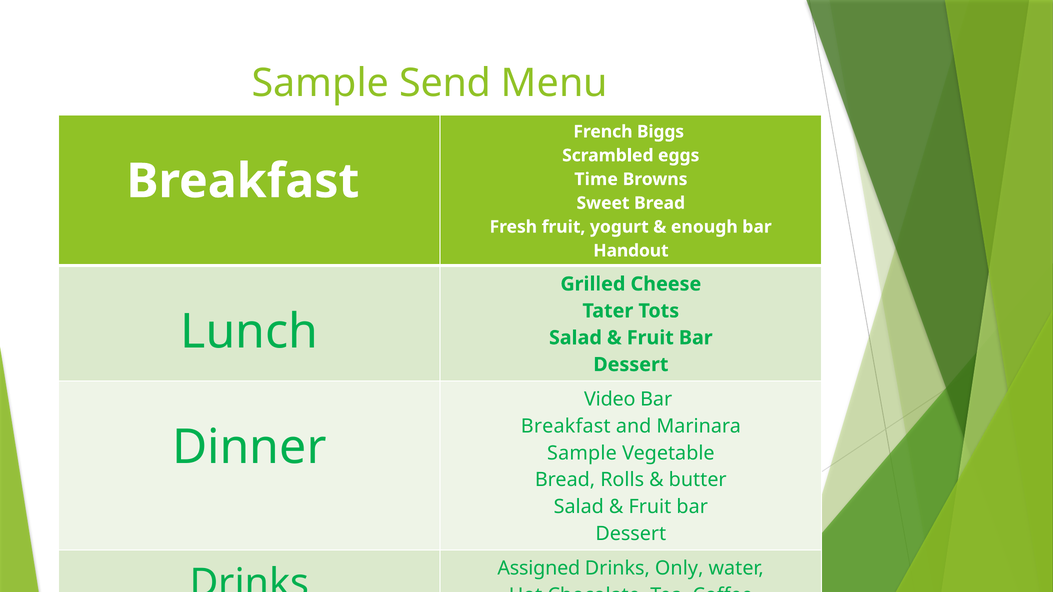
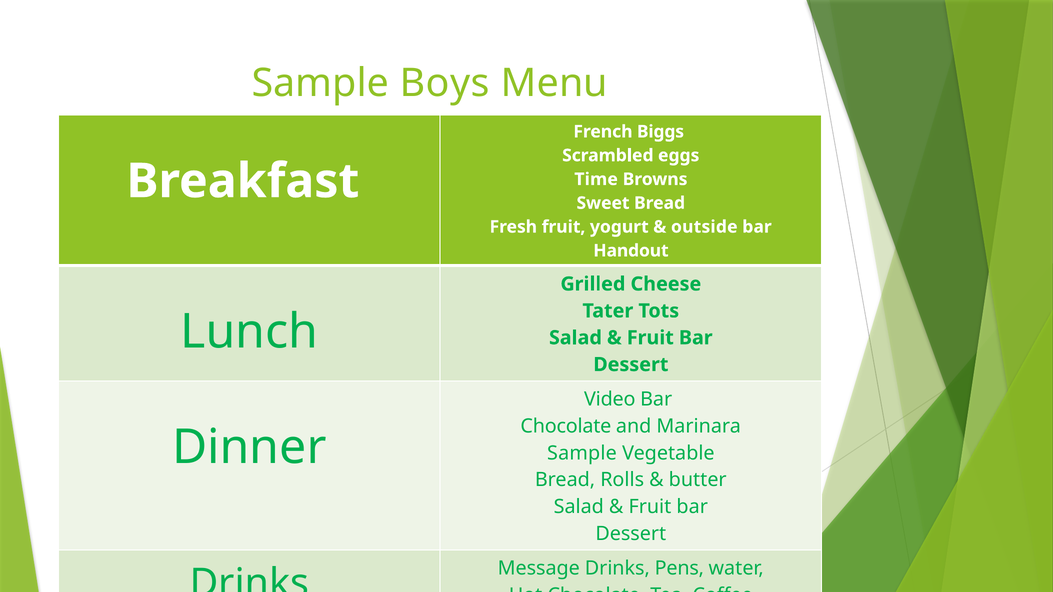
Send: Send -> Boys
enough: enough -> outside
Breakfast at (566, 426): Breakfast -> Chocolate
Assigned: Assigned -> Message
Only: Only -> Pens
